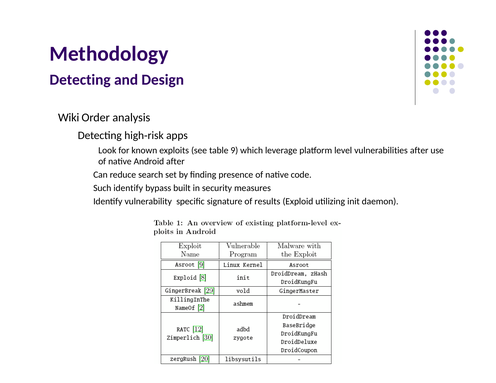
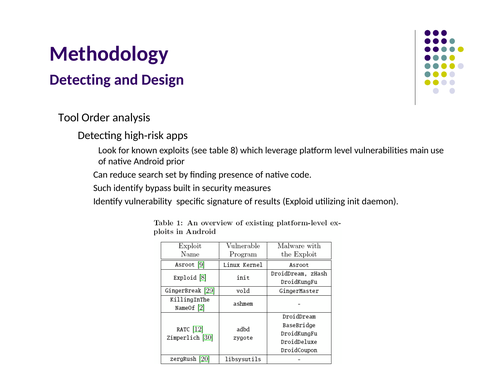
Wiki: Wiki -> Tool
9: 9 -> 8
vulnerabilities after: after -> main
Android after: after -> prior
